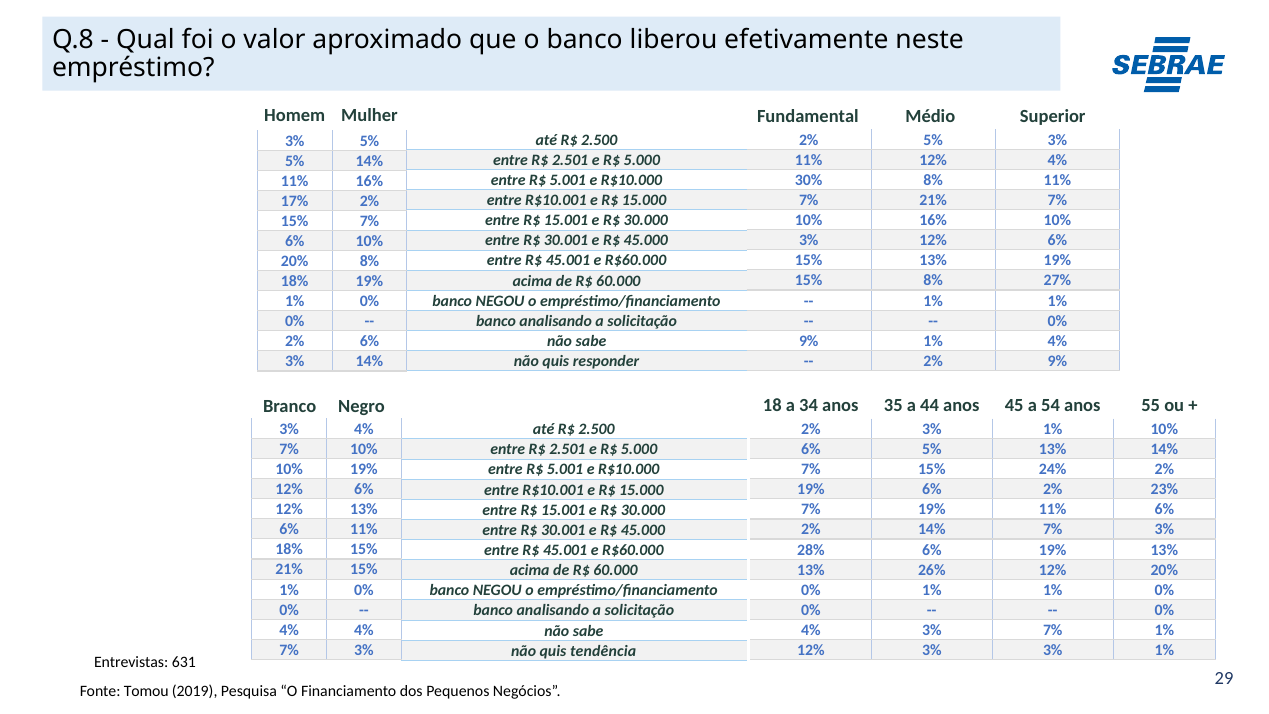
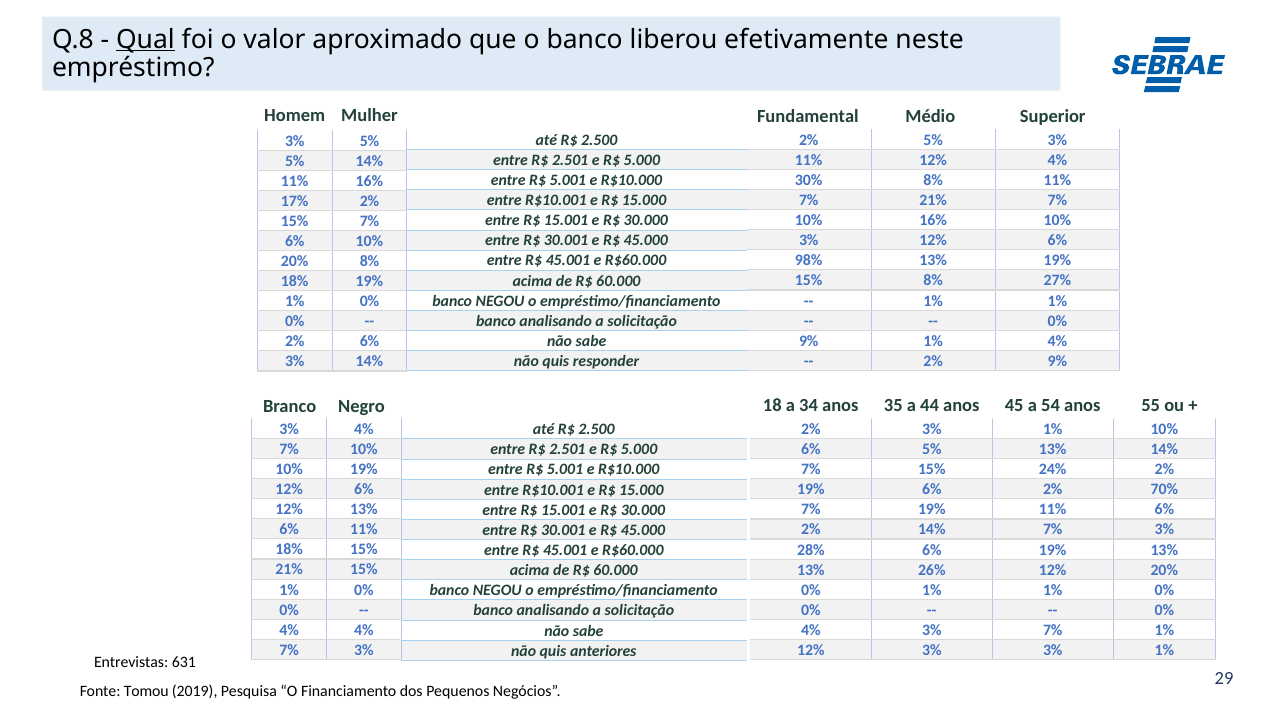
Qual underline: none -> present
15% at (809, 261): 15% -> 98%
23%: 23% -> 70%
tendência: tendência -> anteriores
